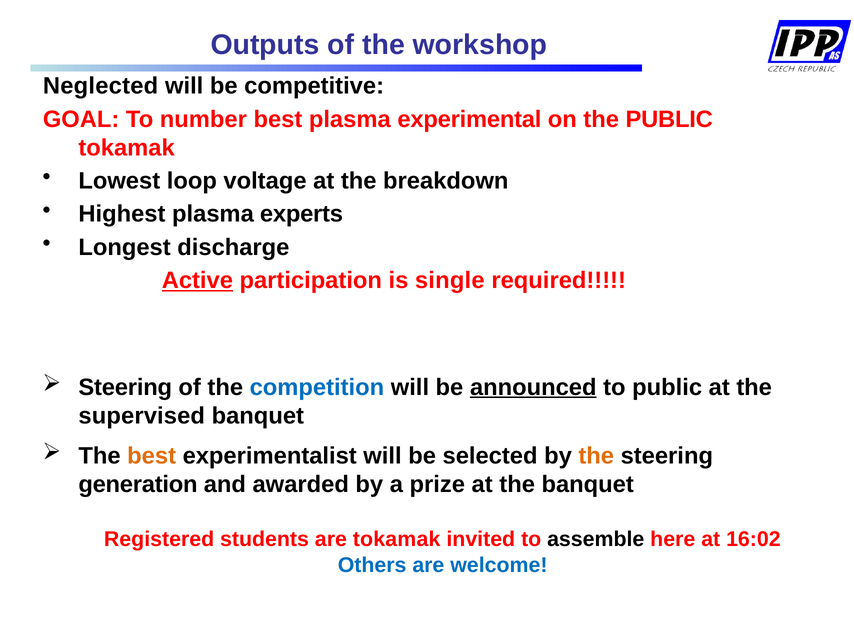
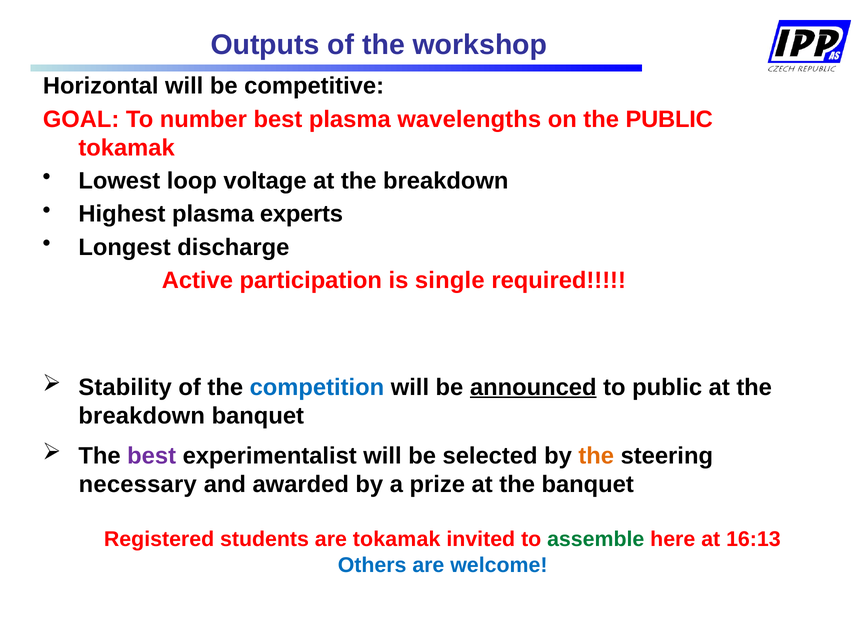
Neglected: Neglected -> Horizontal
experimental: experimental -> wavelengths
Active underline: present -> none
Steering at (125, 388): Steering -> Stability
supervised at (142, 416): supervised -> breakdown
best at (152, 456) colour: orange -> purple
generation: generation -> necessary
assemble colour: black -> green
16:02: 16:02 -> 16:13
